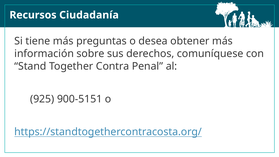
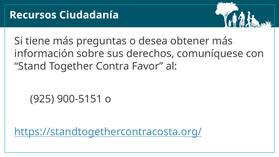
Penal: Penal -> Favor
